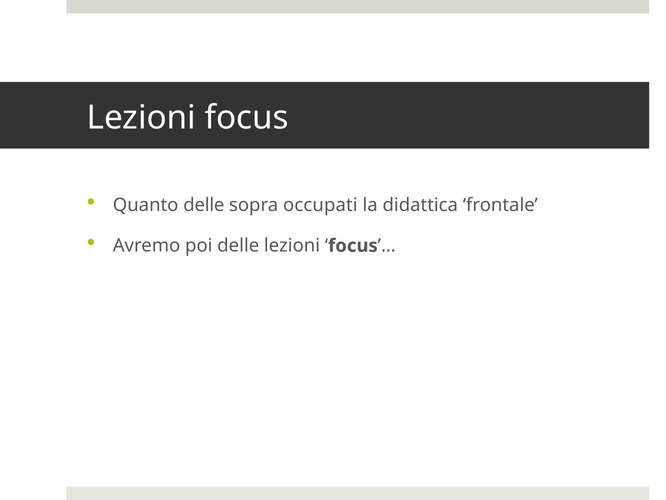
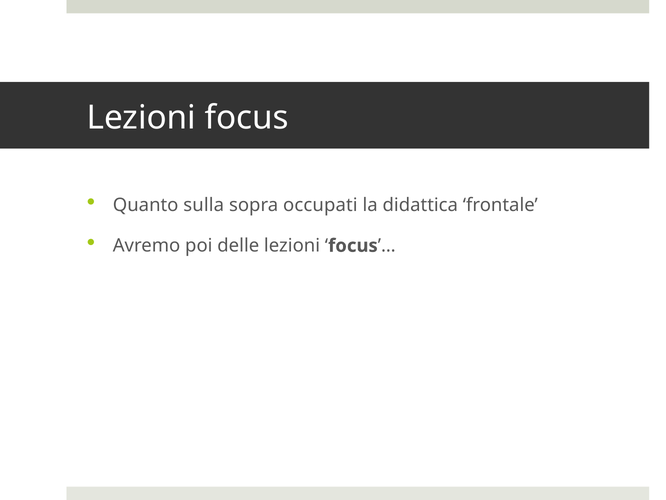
Quanto delle: delle -> sulla
